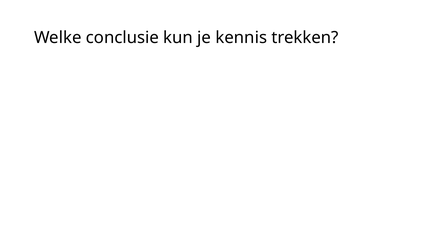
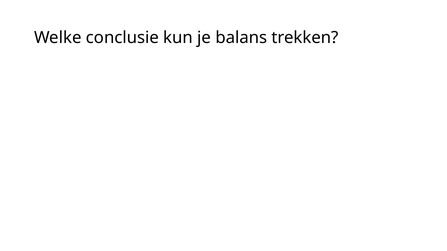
kennis: kennis -> balans
